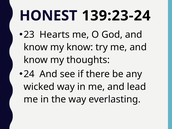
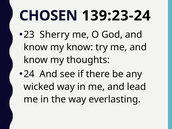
HONEST: HONEST -> CHOSEN
Hearts: Hearts -> Sherry
